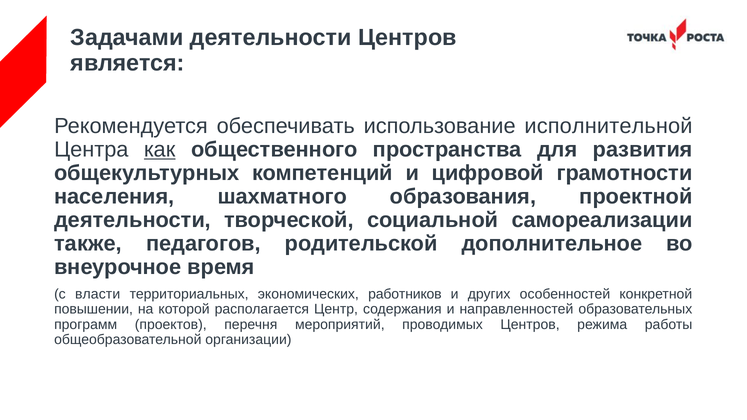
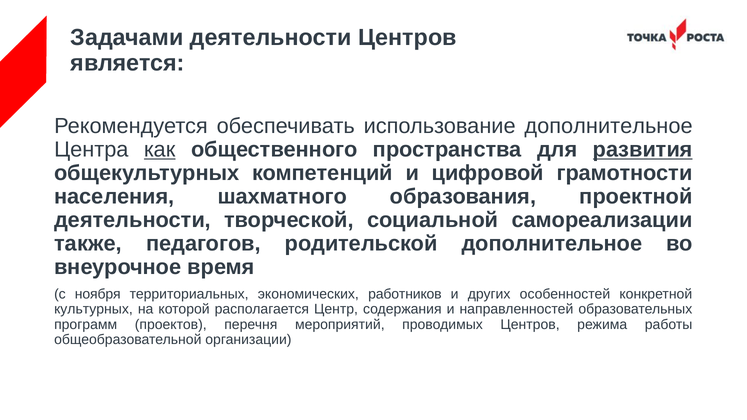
использование исполнительной: исполнительной -> дополнительное
развития underline: none -> present
власти: власти -> ноября
повышении: повышении -> культурных
